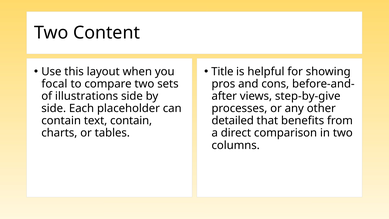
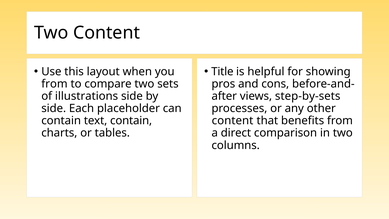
focal at (54, 84): focal -> from
step-by-give: step-by-give -> step-by-sets
detailed at (233, 121): detailed -> content
